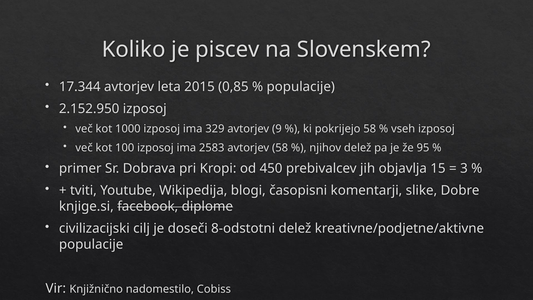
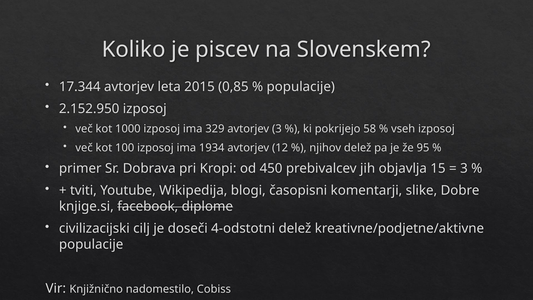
avtorjev 9: 9 -> 3
2583: 2583 -> 1934
avtorjev 58: 58 -> 12
8-odstotni: 8-odstotni -> 4-odstotni
